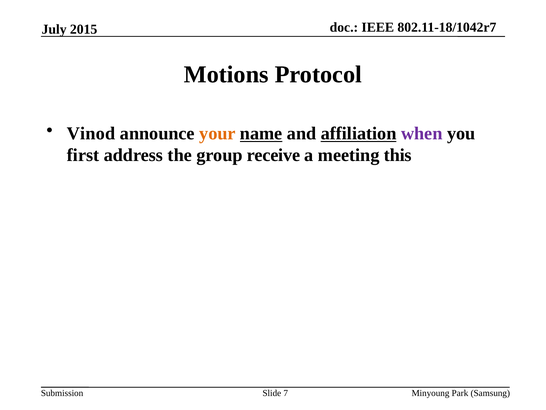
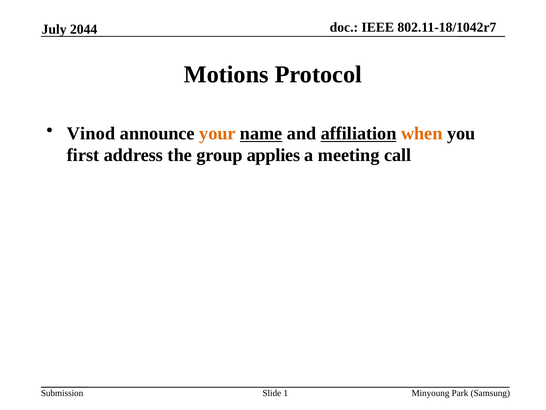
2015: 2015 -> 2044
when colour: purple -> orange
receive: receive -> applies
this: this -> call
7: 7 -> 1
